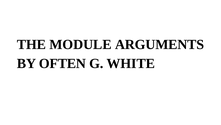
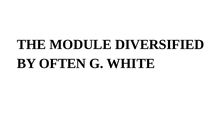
ARGUMENTS: ARGUMENTS -> DIVERSIFIED
